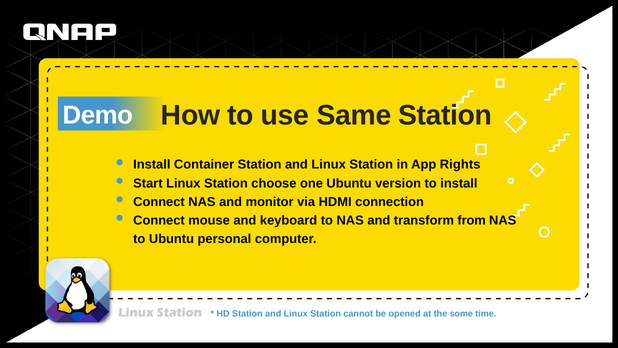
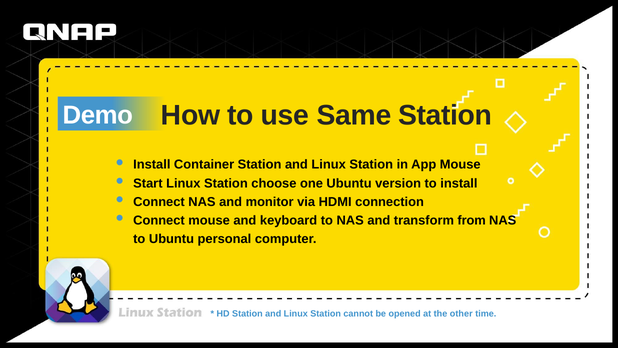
App Rights: Rights -> Mouse
some: some -> other
